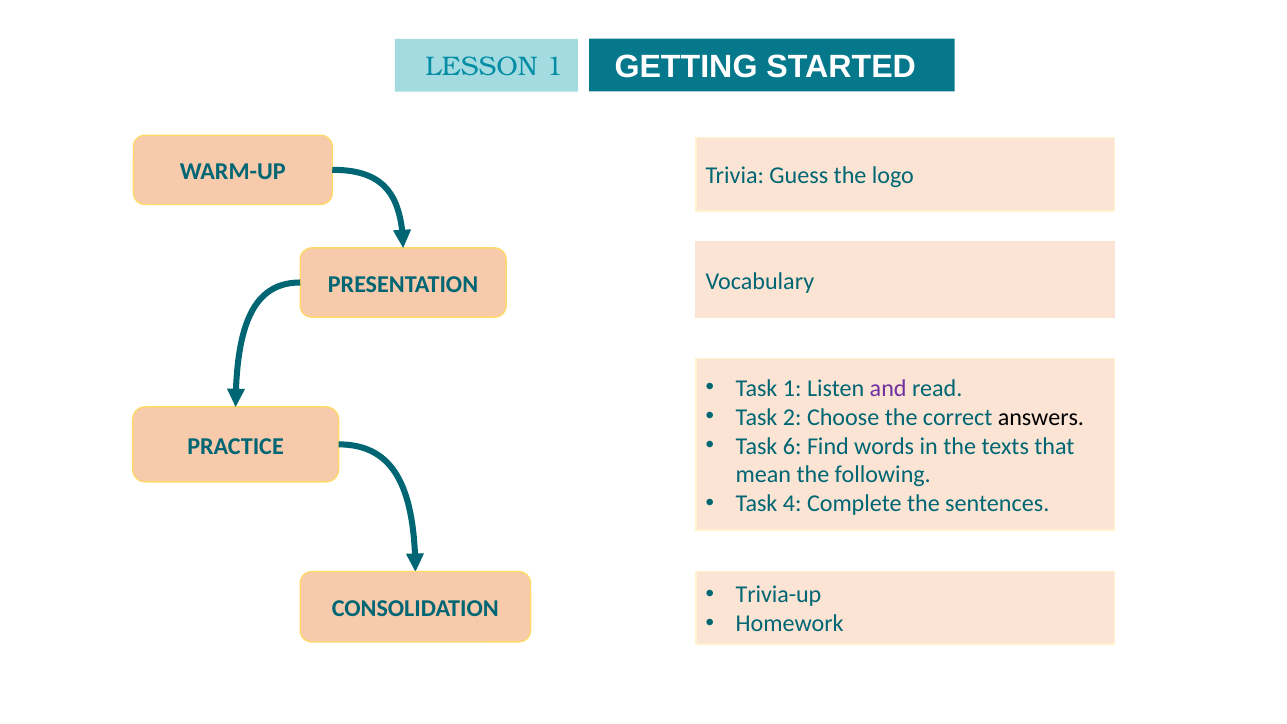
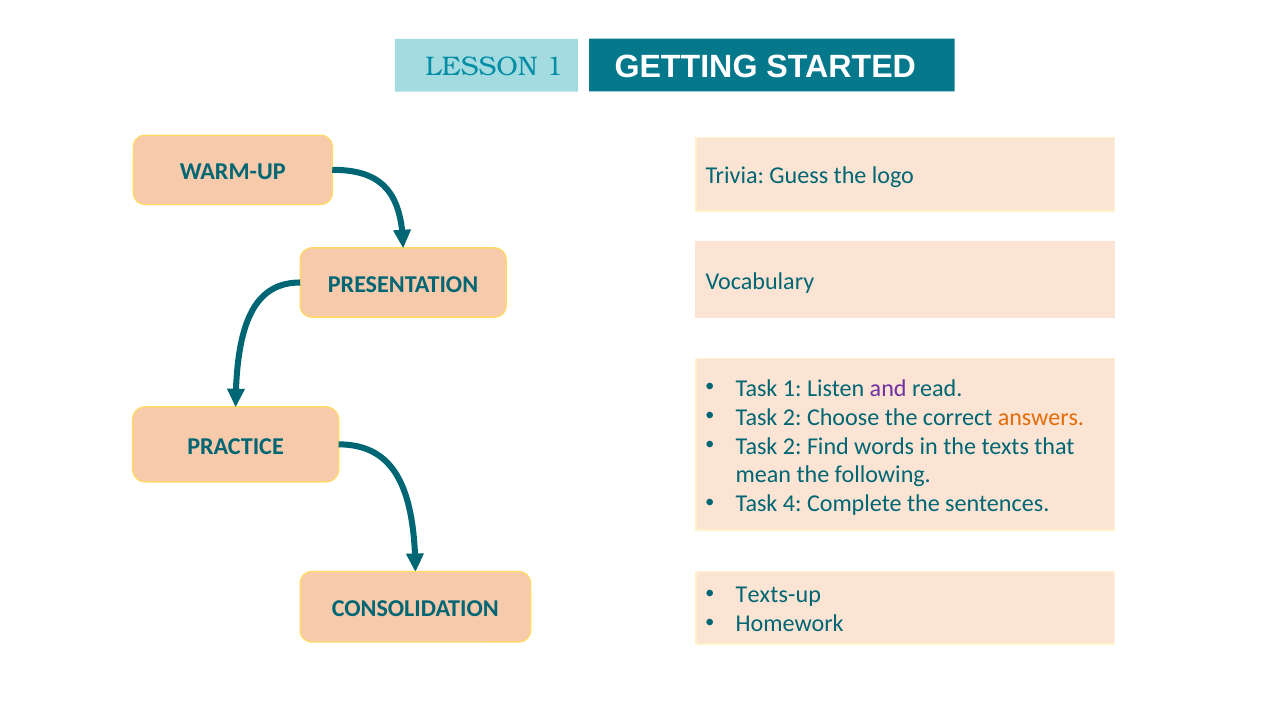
answers colour: black -> orange
6 at (792, 446): 6 -> 2
Trivia-up: Trivia-up -> Texts-up
